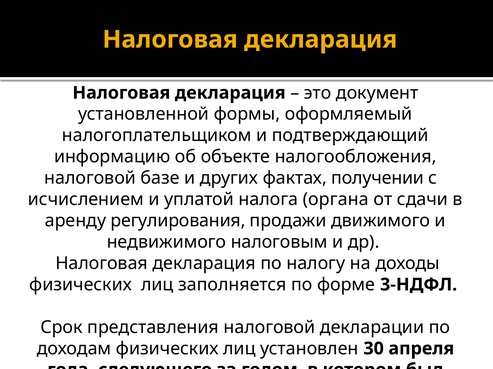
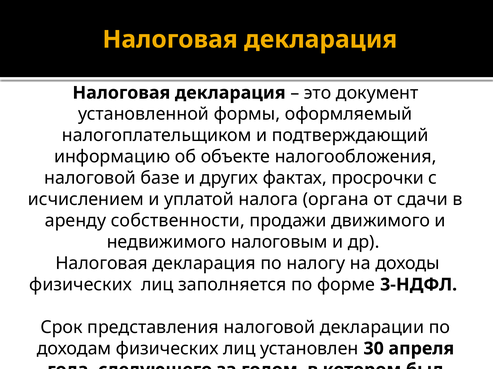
получении: получении -> просрочки
регулирования: регулирования -> собственности
